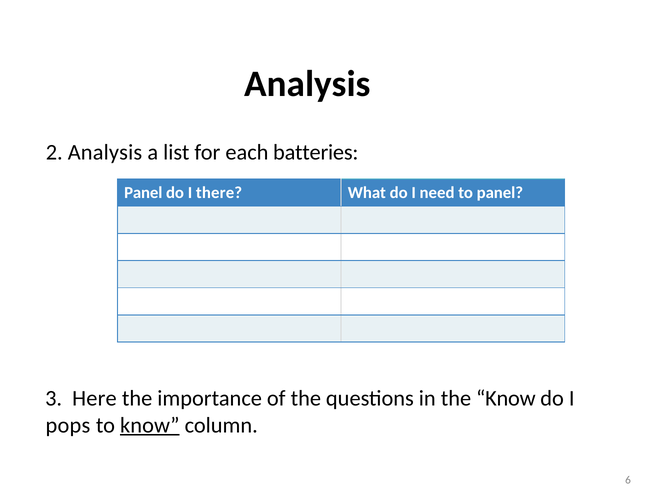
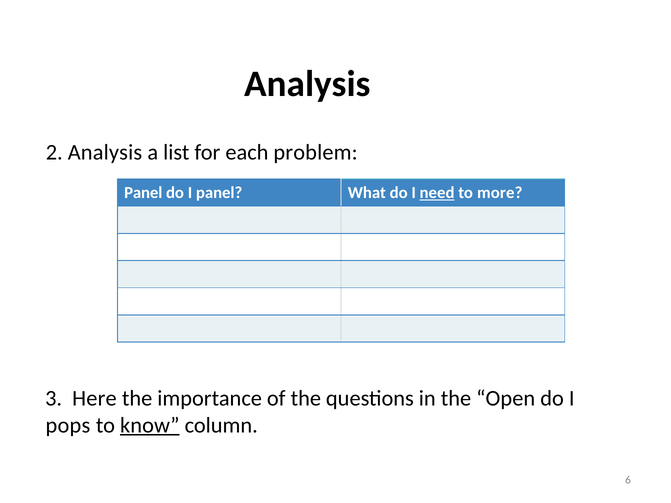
batteries: batteries -> problem
I there: there -> panel
need underline: none -> present
to panel: panel -> more
the Know: Know -> Open
